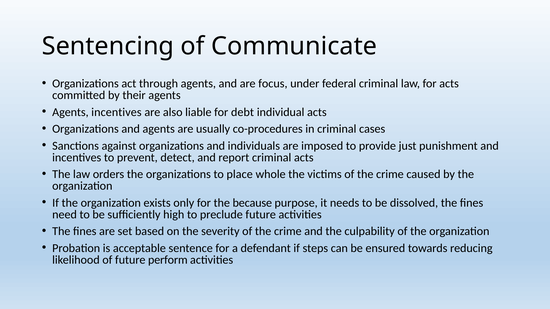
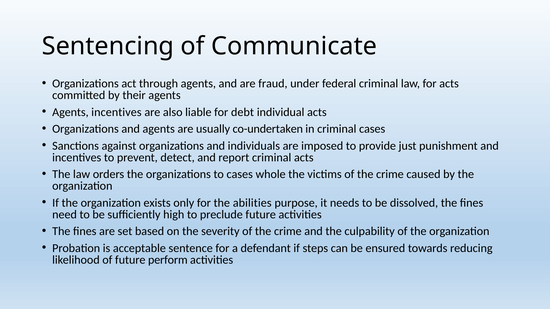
focus: focus -> fraud
co-procedures: co-procedures -> co-undertaken
to place: place -> cases
because: because -> abilities
